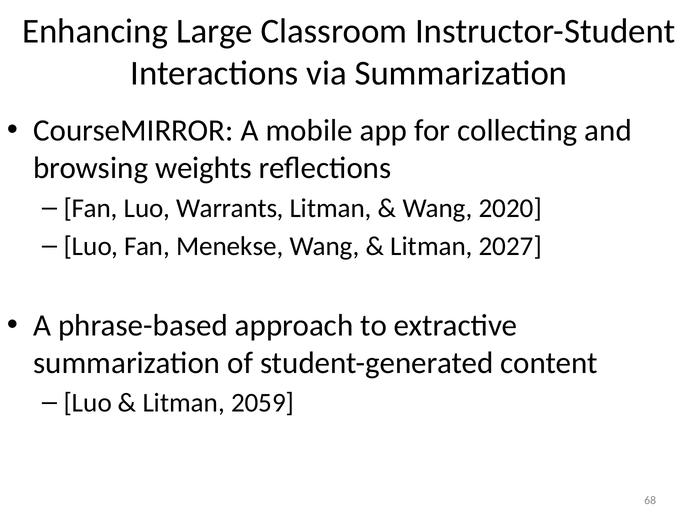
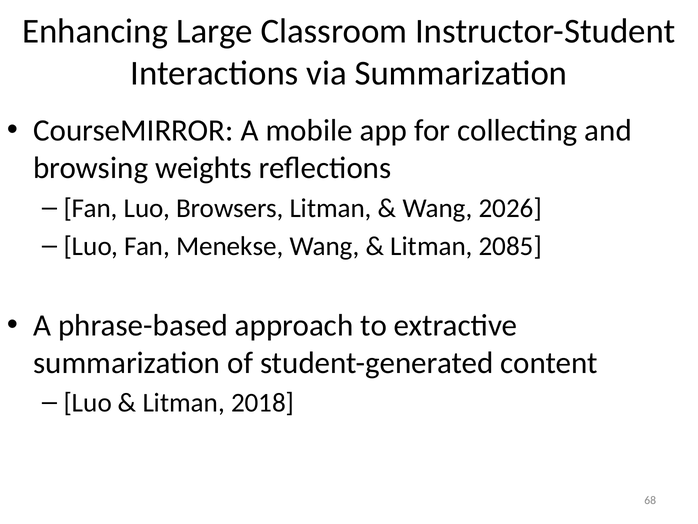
Warrants: Warrants -> Browsers
2020: 2020 -> 2026
2027: 2027 -> 2085
2059: 2059 -> 2018
